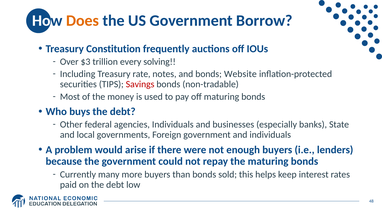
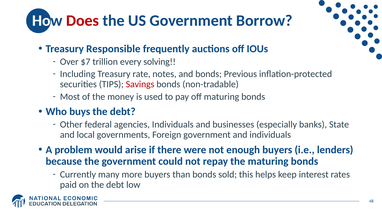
Does colour: orange -> red
Constitution: Constitution -> Responsible
$3: $3 -> $7
Website: Website -> Previous
